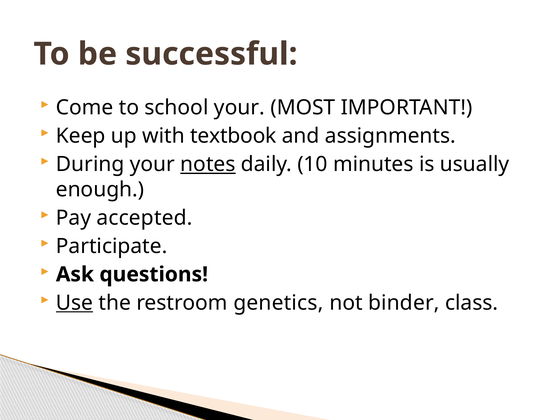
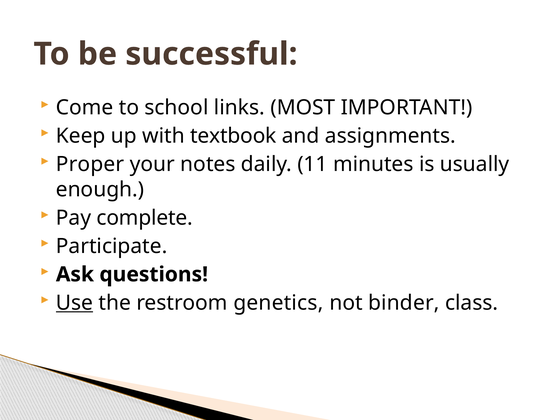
school your: your -> links
During: During -> Proper
notes underline: present -> none
10: 10 -> 11
accepted: accepted -> complete
